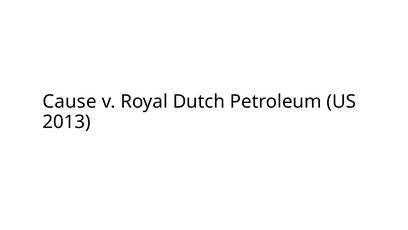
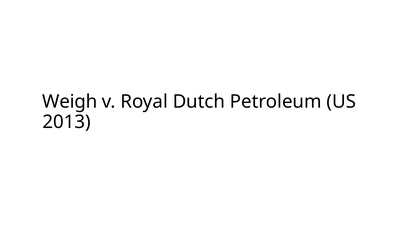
Cause: Cause -> Weigh
